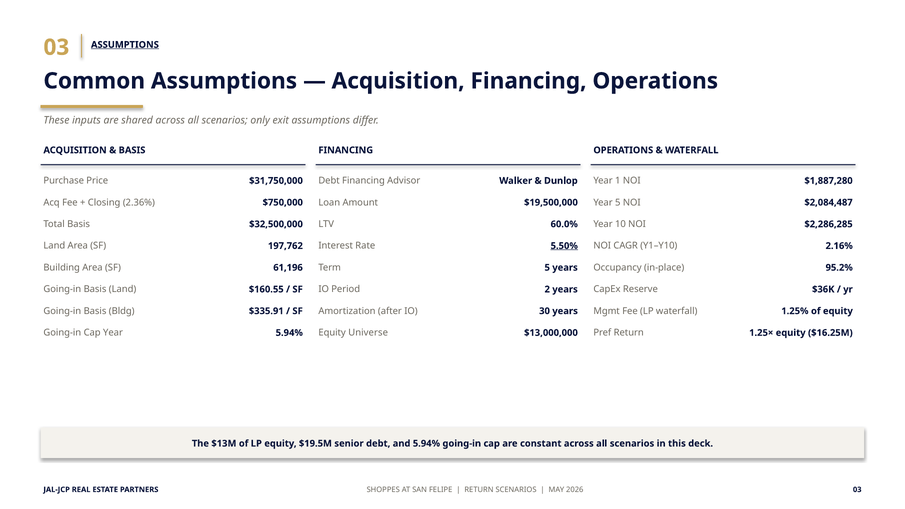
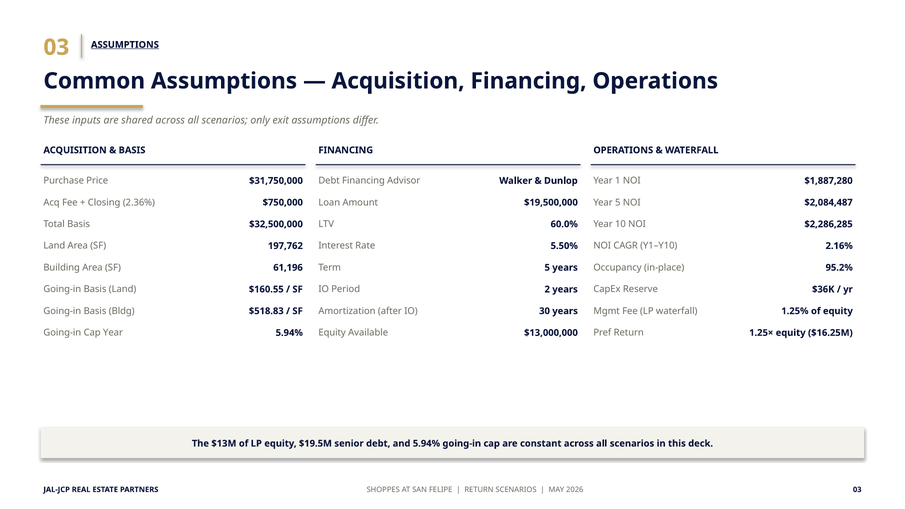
5.50% underline: present -> none
$335.91: $335.91 -> $518.83
Universe: Universe -> Available
